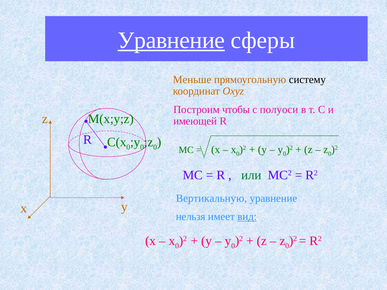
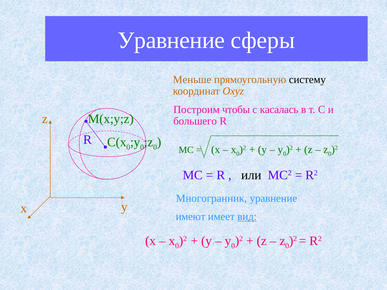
Уравнение at (171, 40) underline: present -> none
полуоси: полуоси -> касалась
имеющей: имеющей -> большего
или colour: green -> black
Вертикальную: Вертикальную -> Многогранник
нельзя: нельзя -> имеют
